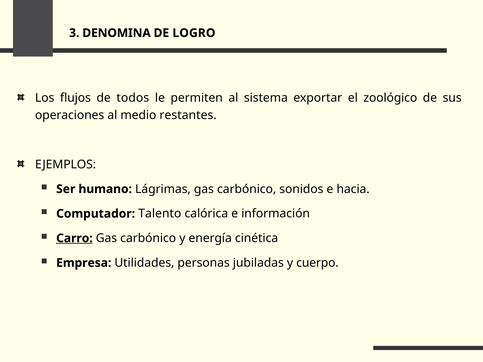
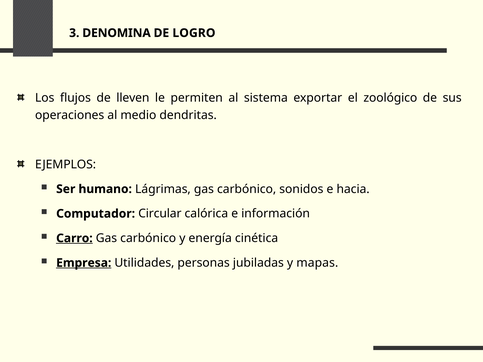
todos: todos -> lleven
restantes: restantes -> dendritas
Talento: Talento -> Circular
Empresa underline: none -> present
cuerpo: cuerpo -> mapas
